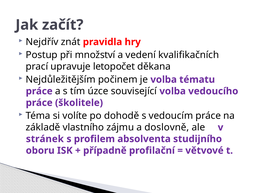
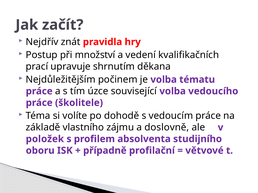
letopočet: letopočet -> shrnutím
stránek: stránek -> položek
